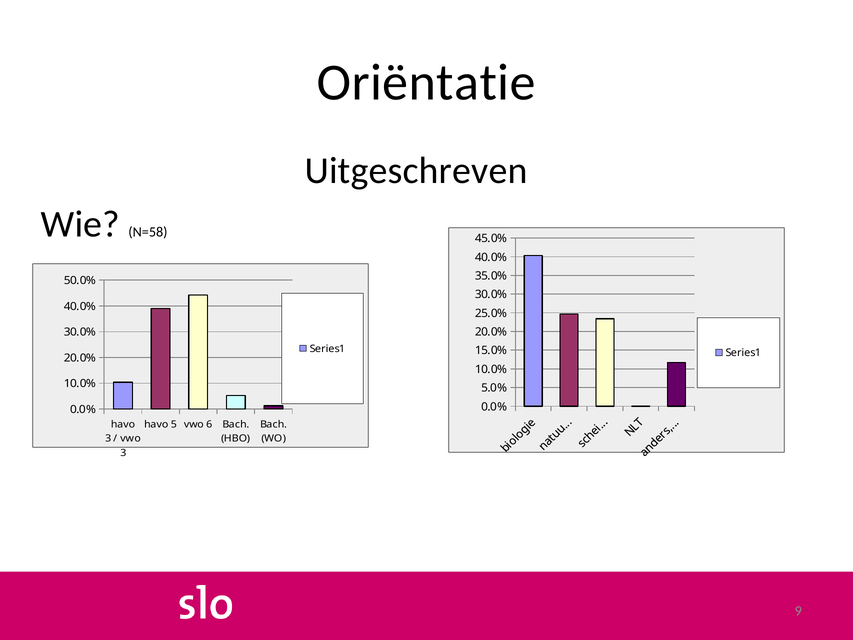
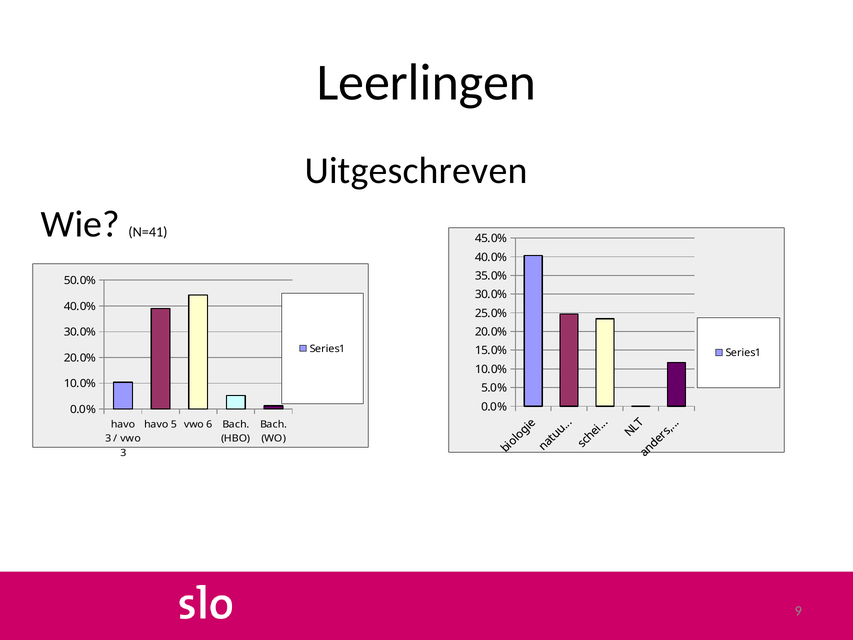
Oriëntatie: Oriëntatie -> Leerlingen
N=58: N=58 -> N=41
